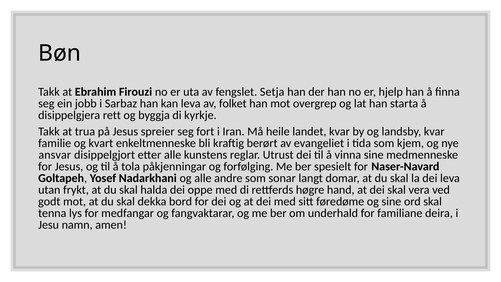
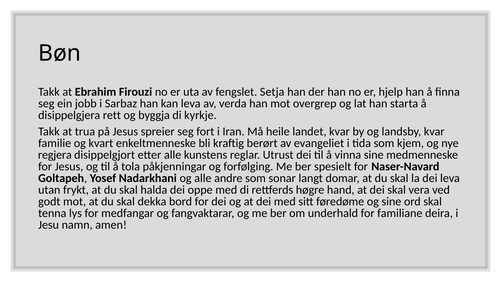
folket: folket -> verda
ansvar: ansvar -> regjera
